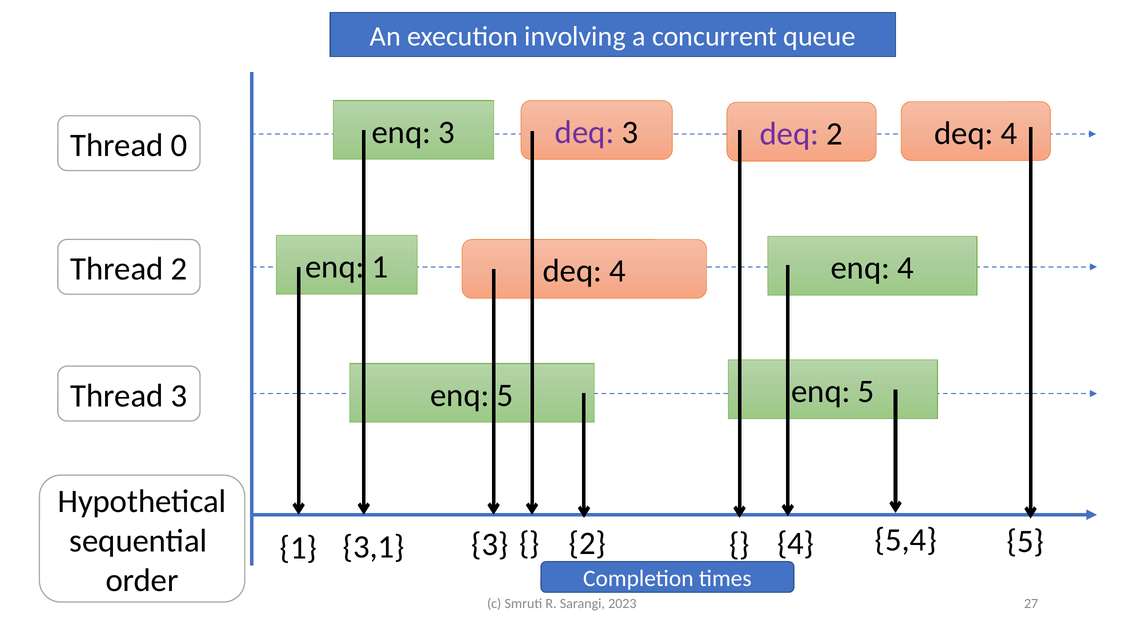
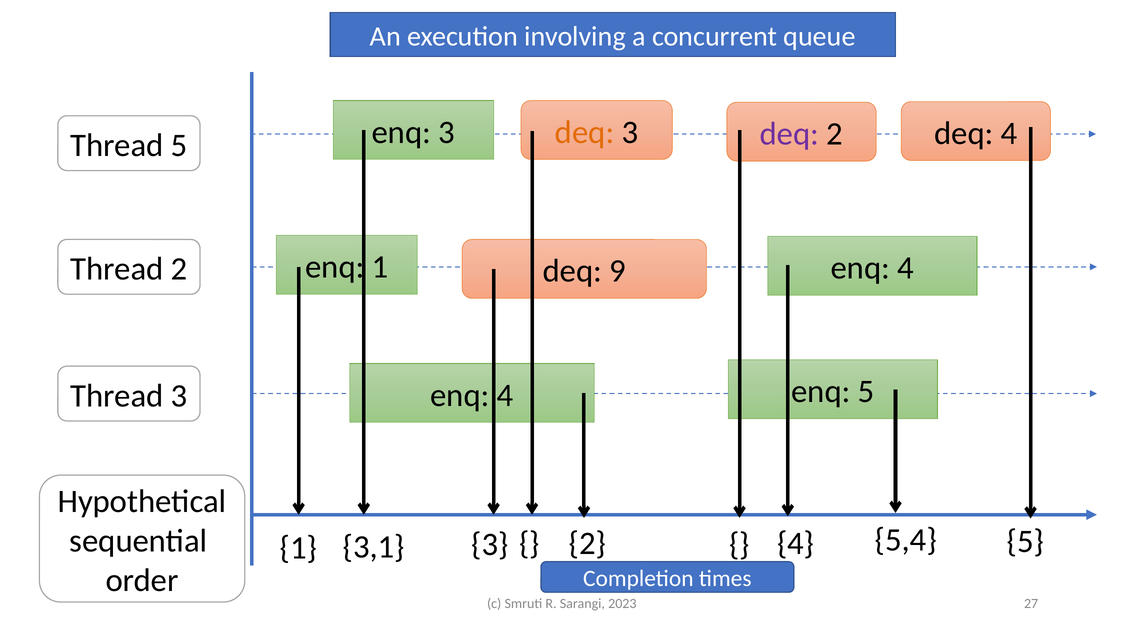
deq at (585, 132) colour: purple -> orange
Thread 0: 0 -> 5
4 at (618, 271): 4 -> 9
5 at (505, 395): 5 -> 4
